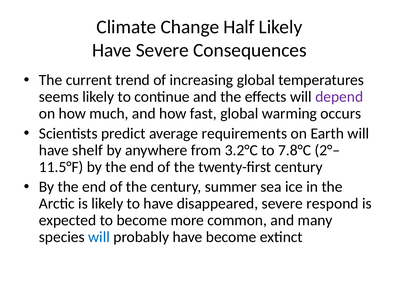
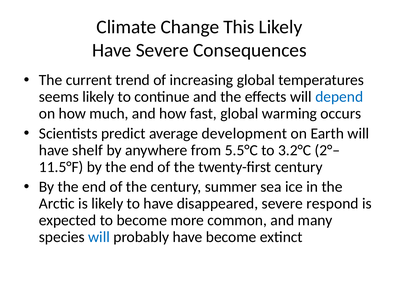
Half: Half -> This
depend colour: purple -> blue
requirements: requirements -> development
3.2°C: 3.2°C -> 5.5°C
7.8°C: 7.8°C -> 3.2°C
